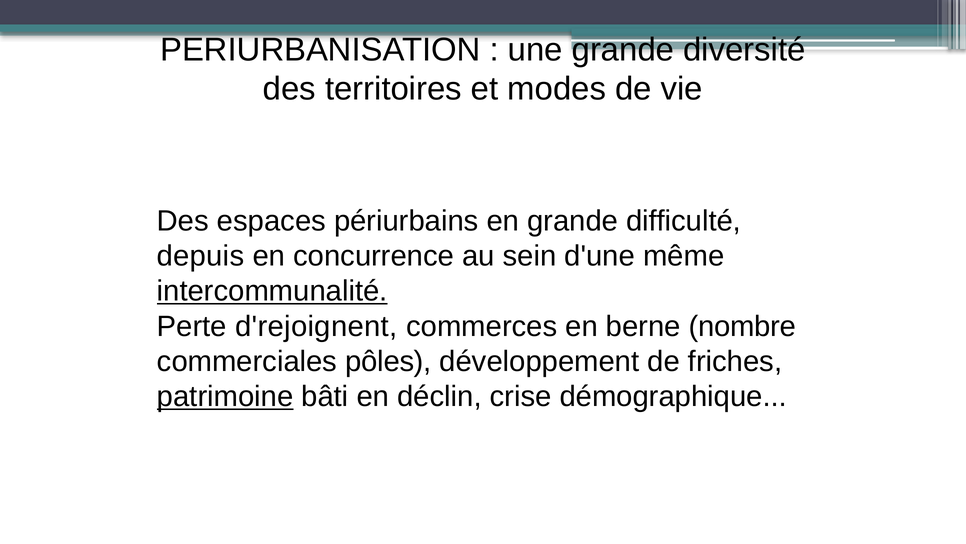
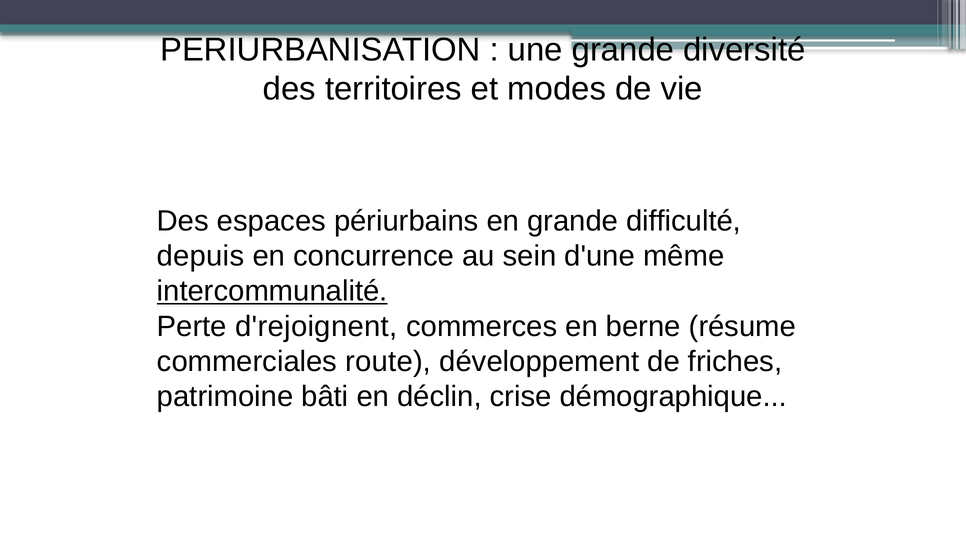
nombre: nombre -> résume
pôles: pôles -> route
patrimoine underline: present -> none
